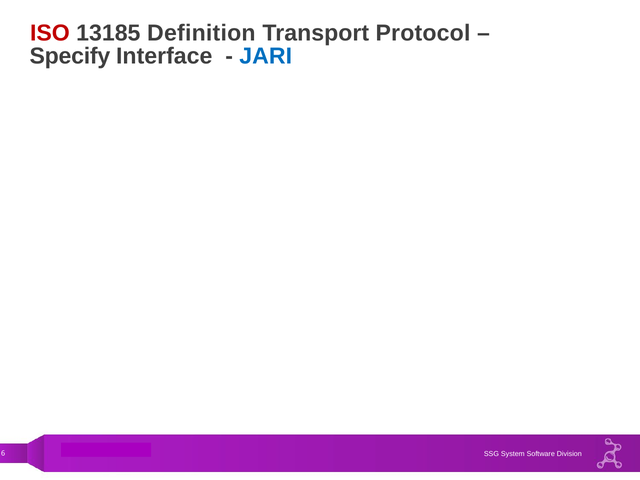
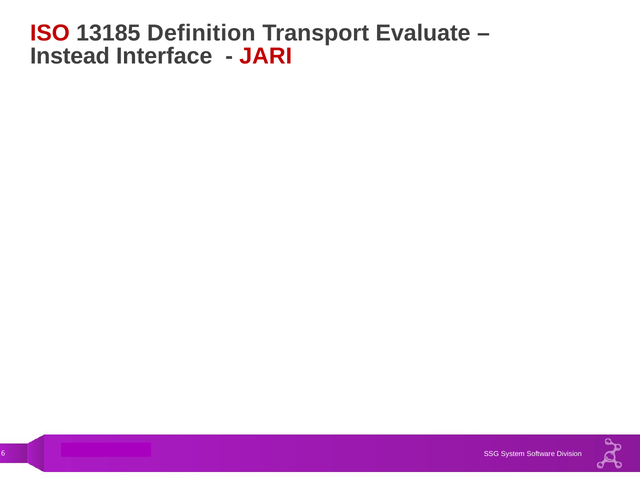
Protocol: Protocol -> Evaluate
Specify: Specify -> Instead
JARI colour: blue -> red
